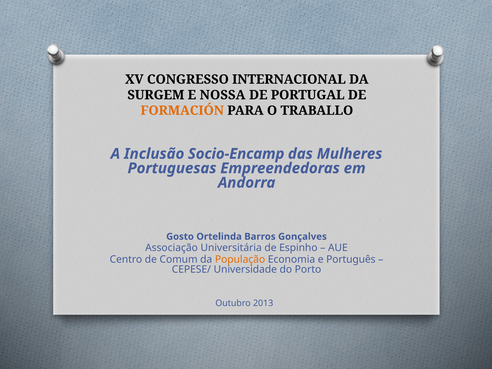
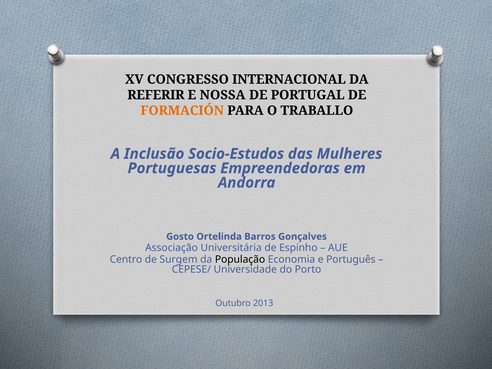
SURGEM: SURGEM -> REFERIR
Socio-Encamp: Socio-Encamp -> Socio-Estudos
Comum: Comum -> Surgem
População colour: orange -> black
